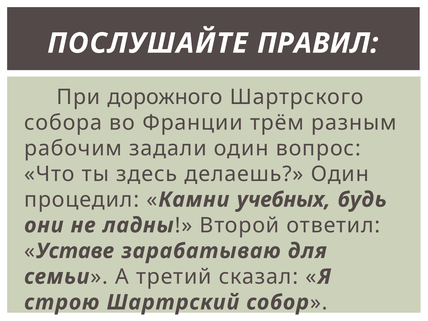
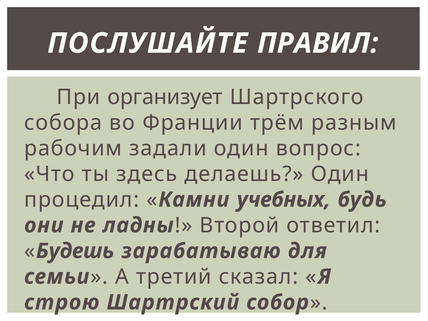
дорожного: дорожного -> организует
Уставе: Уставе -> Будешь
